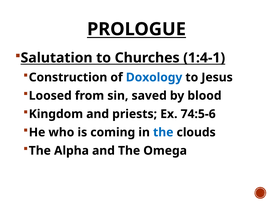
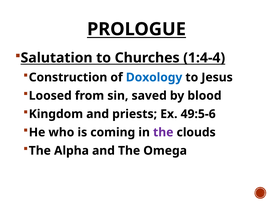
1:4-1: 1:4-1 -> 1:4-4
74:5-6: 74:5-6 -> 49:5-6
the at (163, 132) colour: blue -> purple
